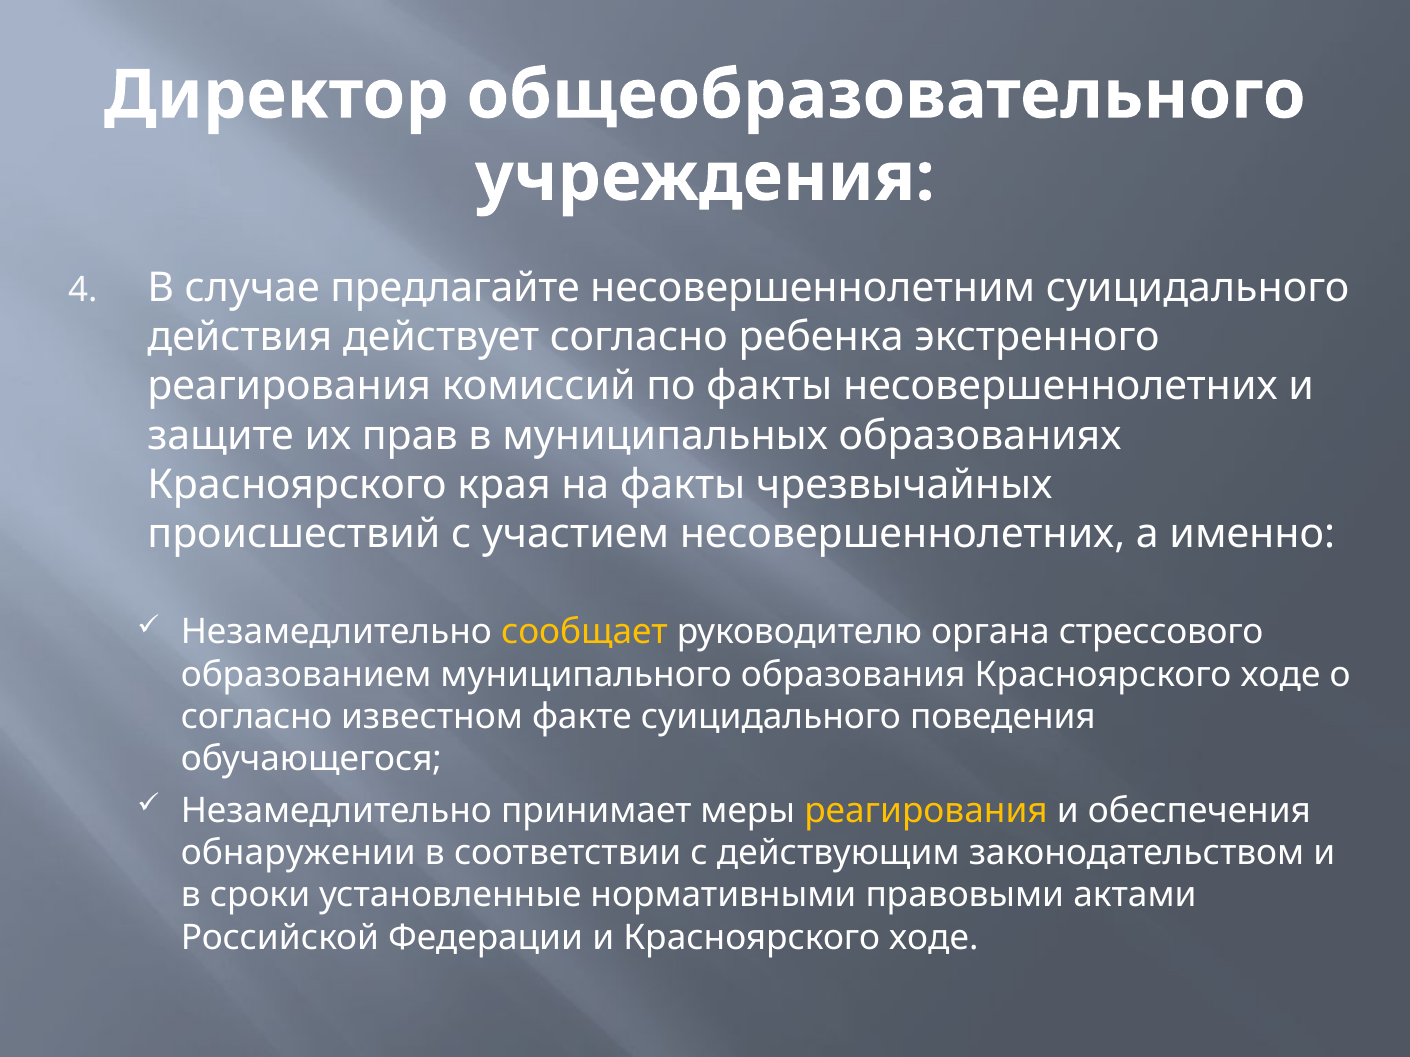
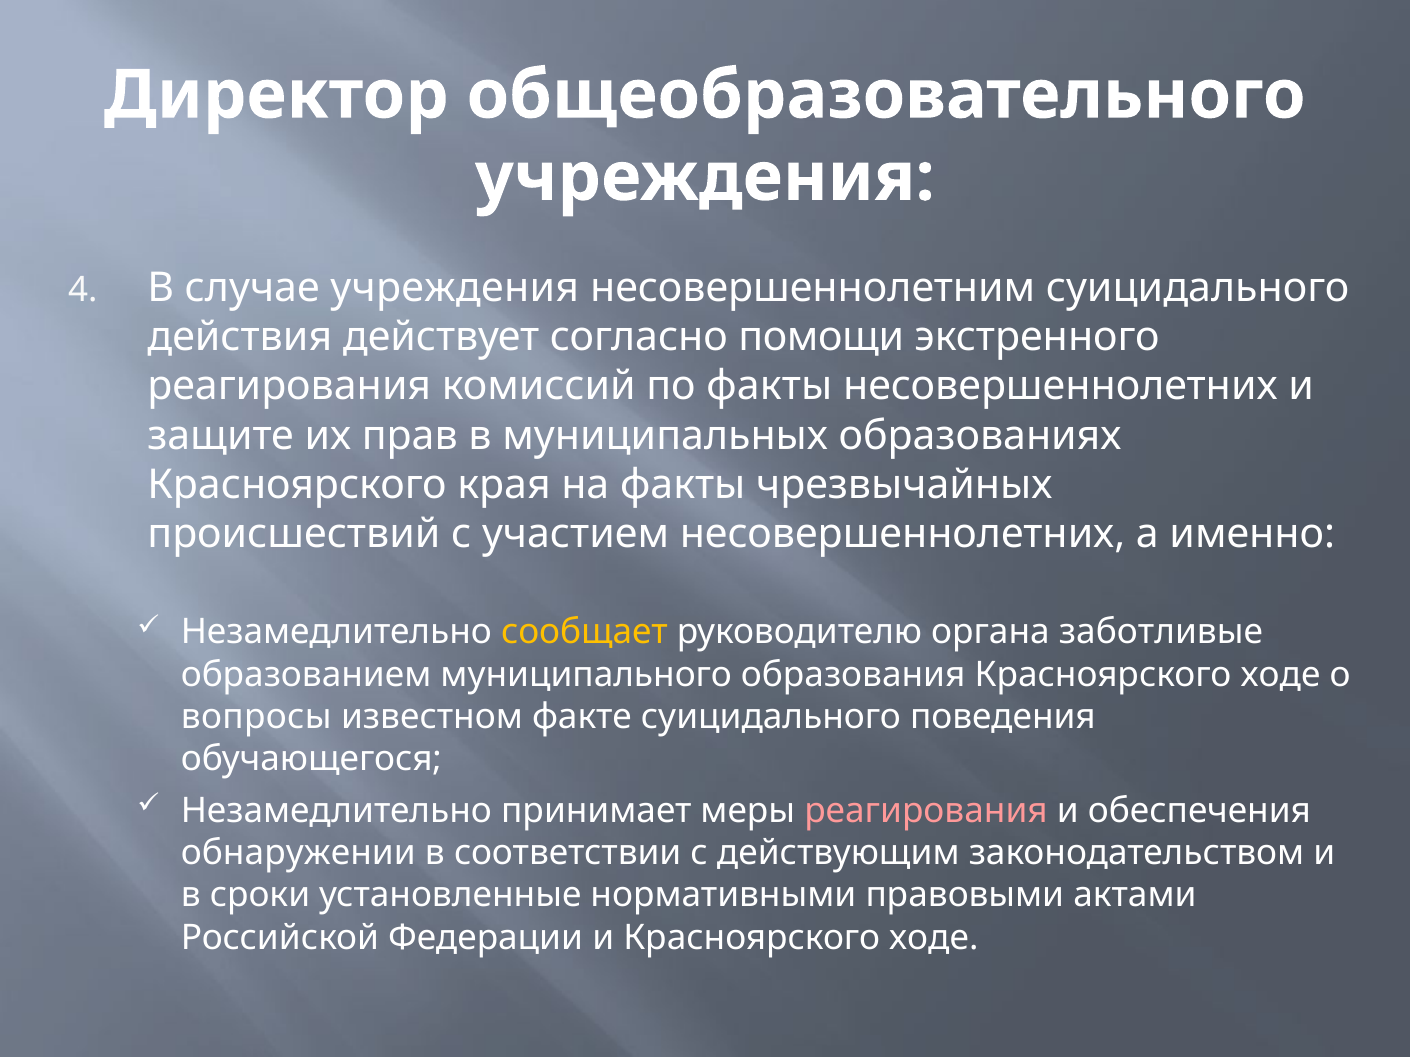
случае предлагайте: предлагайте -> учреждения
ребенка: ребенка -> помощи
стрессового: стрессового -> заботливые
согласно at (257, 717): согласно -> вопросы
реагирования at (926, 811) colour: yellow -> pink
